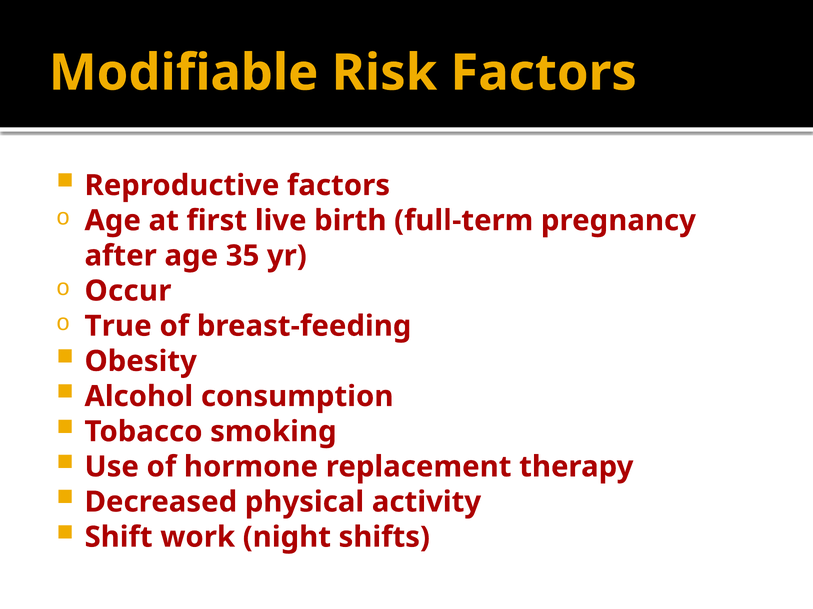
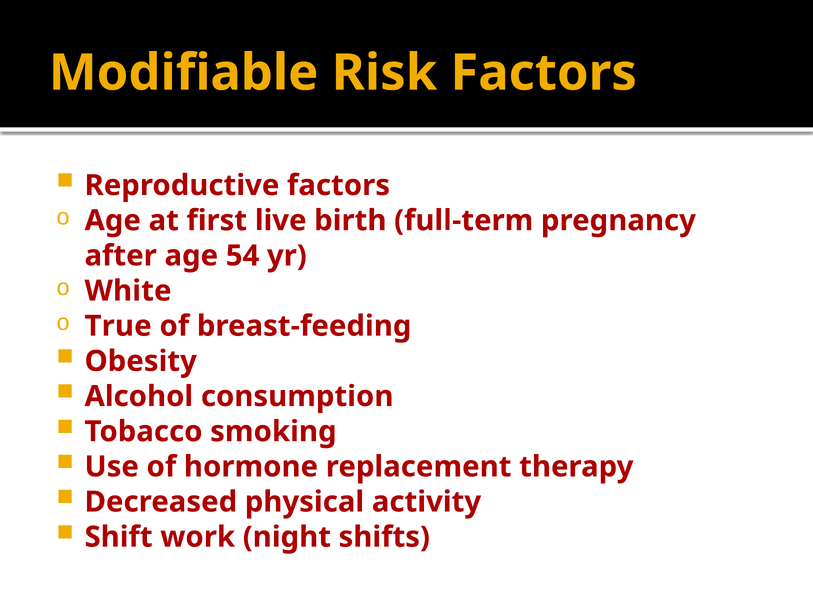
35: 35 -> 54
Occur: Occur -> White
